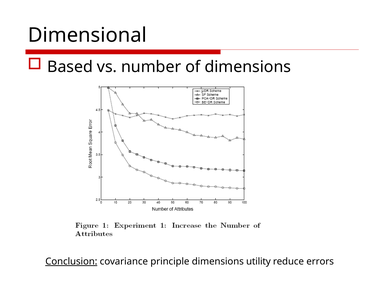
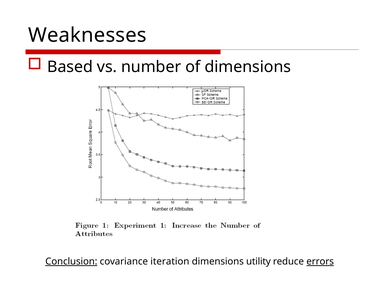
Dimensional: Dimensional -> Weaknesses
principle: principle -> iteration
errors underline: none -> present
